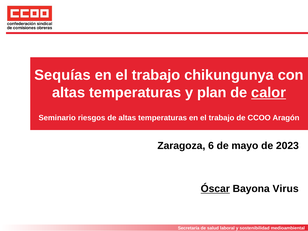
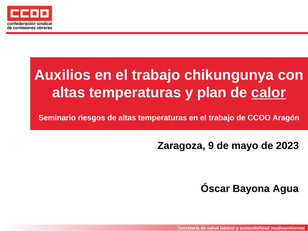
Sequías: Sequías -> Auxilios
6: 6 -> 9
Óscar underline: present -> none
Virus: Virus -> Agua
